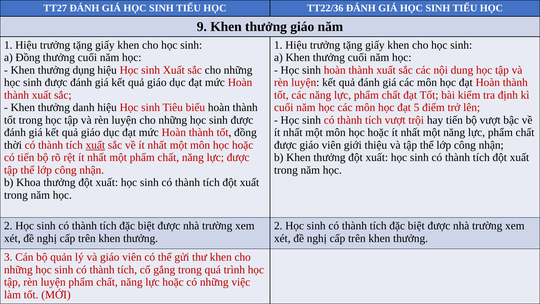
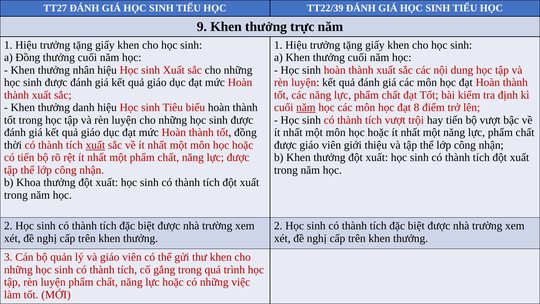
TT22/36: TT22/36 -> TT22/39
thưởng giáo: giáo -> trực
dụng: dụng -> nhân
năm at (306, 107) underline: none -> present
5: 5 -> 8
